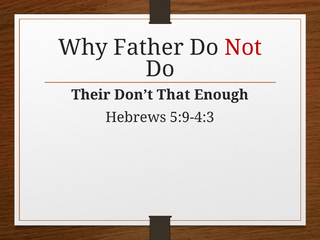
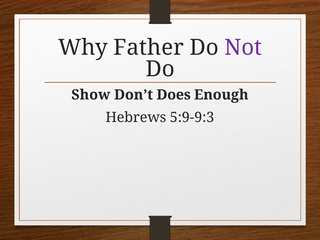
Not colour: red -> purple
Their: Their -> Show
That: That -> Does
5:9-4:3: 5:9-4:3 -> 5:9-9:3
